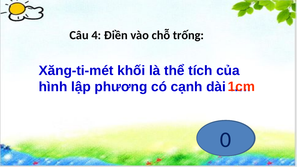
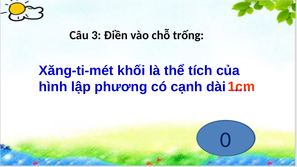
4: 4 -> 3
